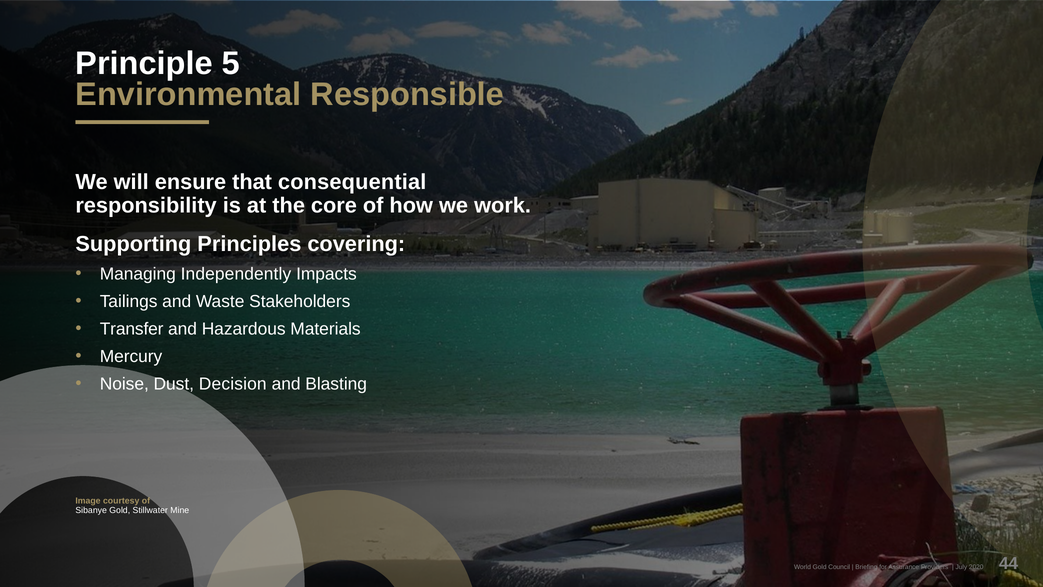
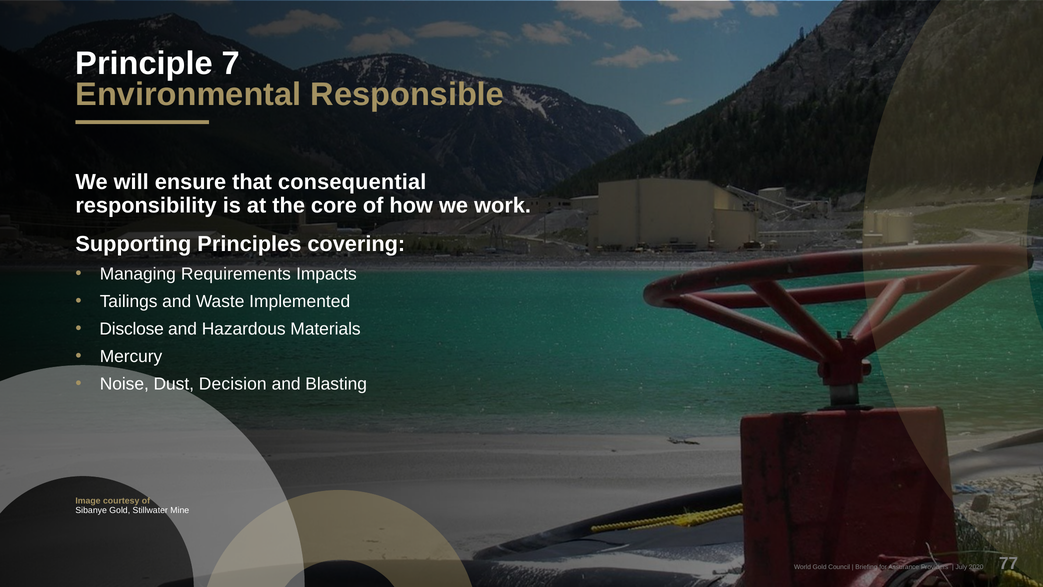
5: 5 -> 7
Independently: Independently -> Requirements
Stakeholders: Stakeholders -> Implemented
Transfer: Transfer -> Disclose
44: 44 -> 77
